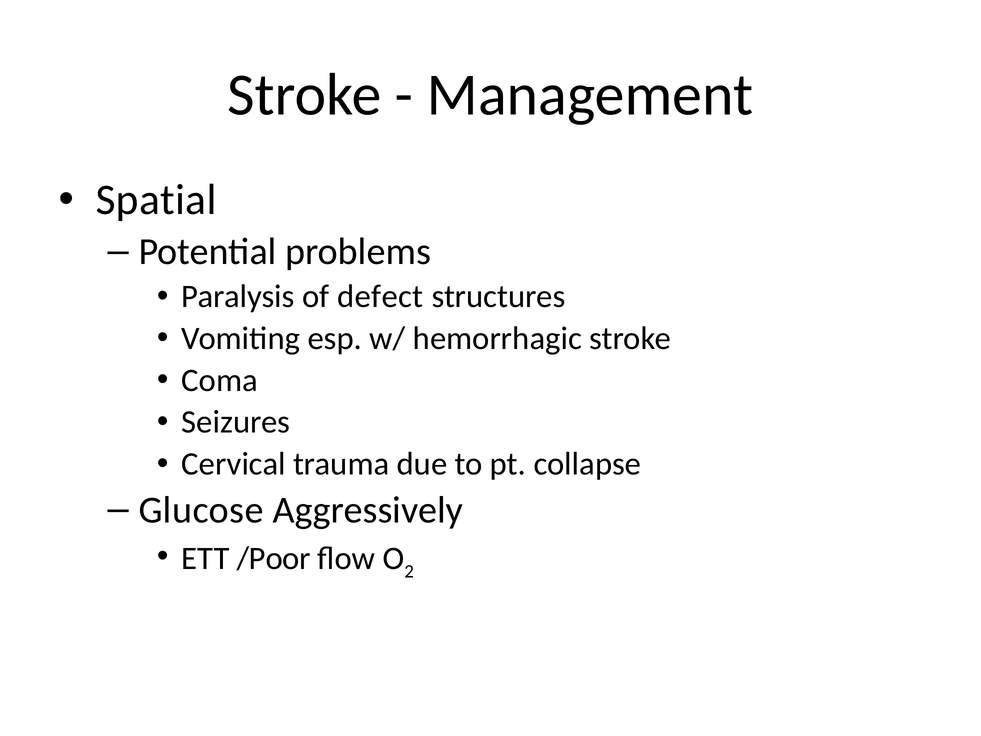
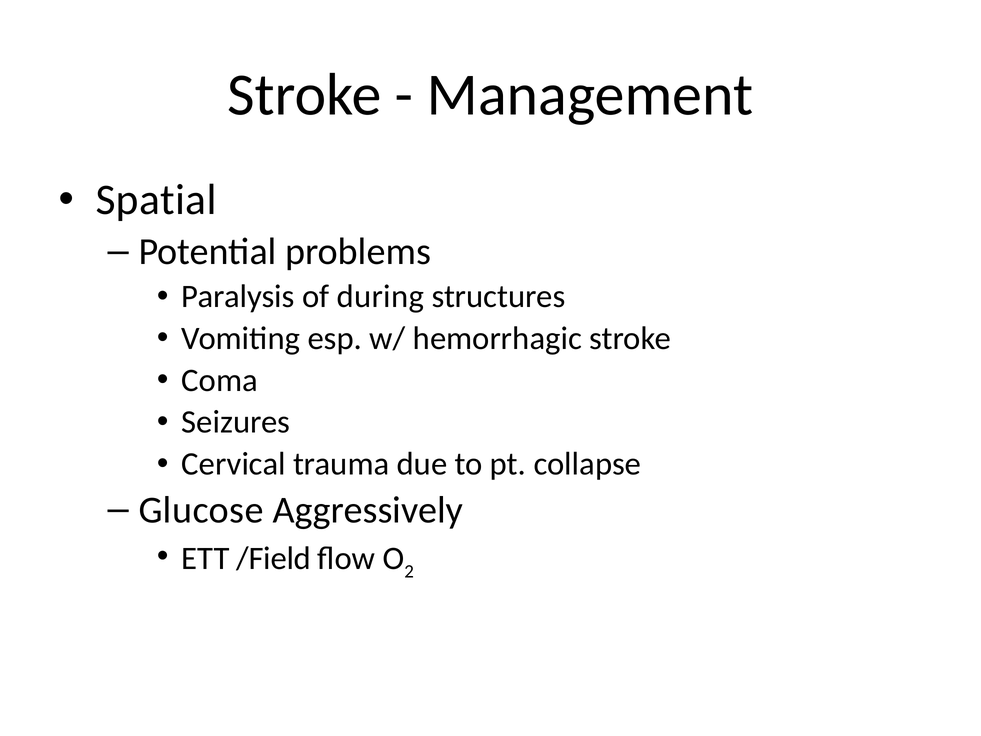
defect: defect -> during
/Poor: /Poor -> /Field
